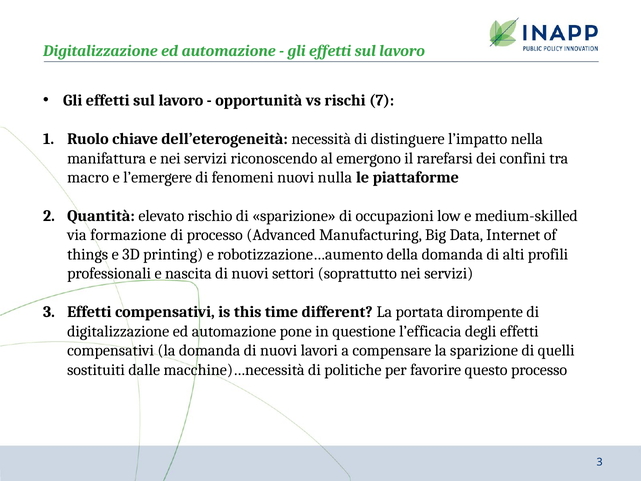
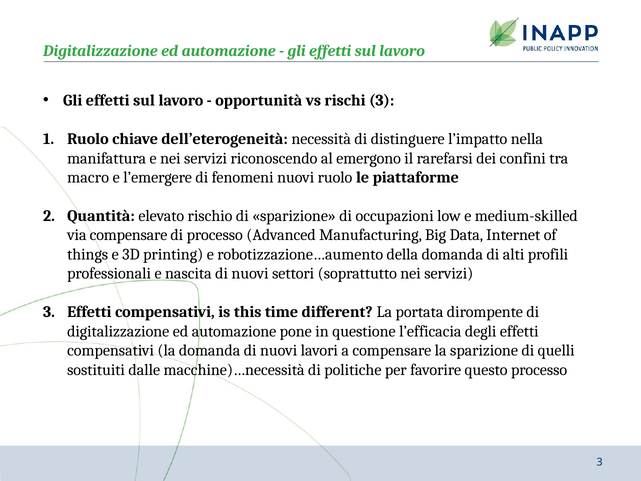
rischi 7: 7 -> 3
nuovi nulla: nulla -> ruolo
via formazione: formazione -> compensare
